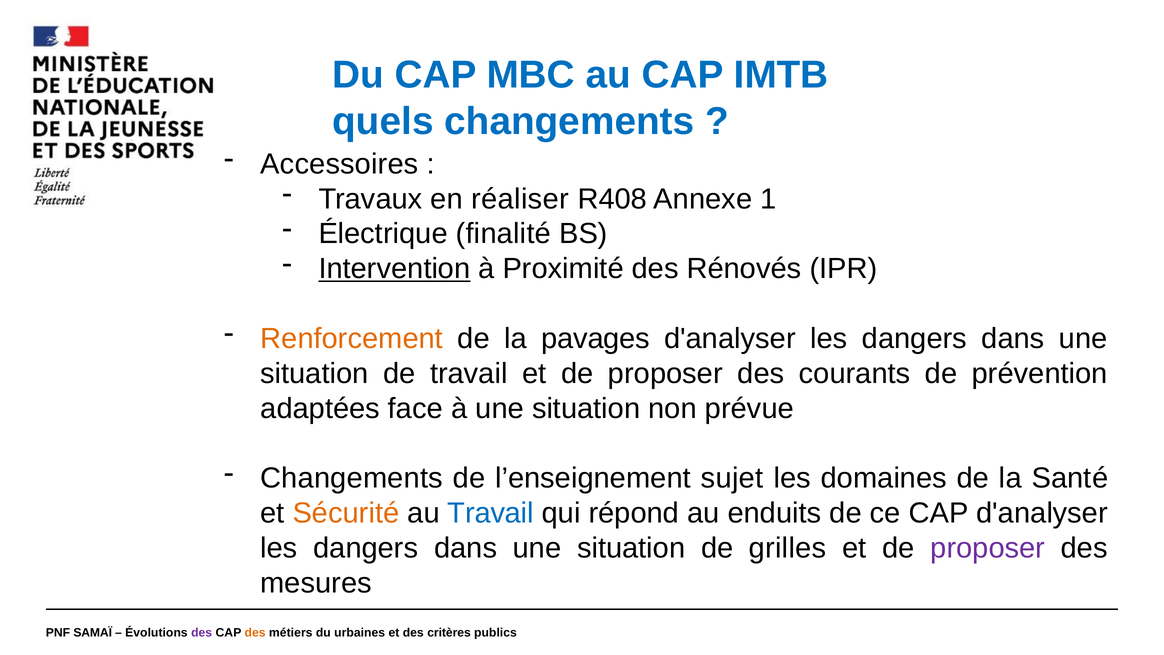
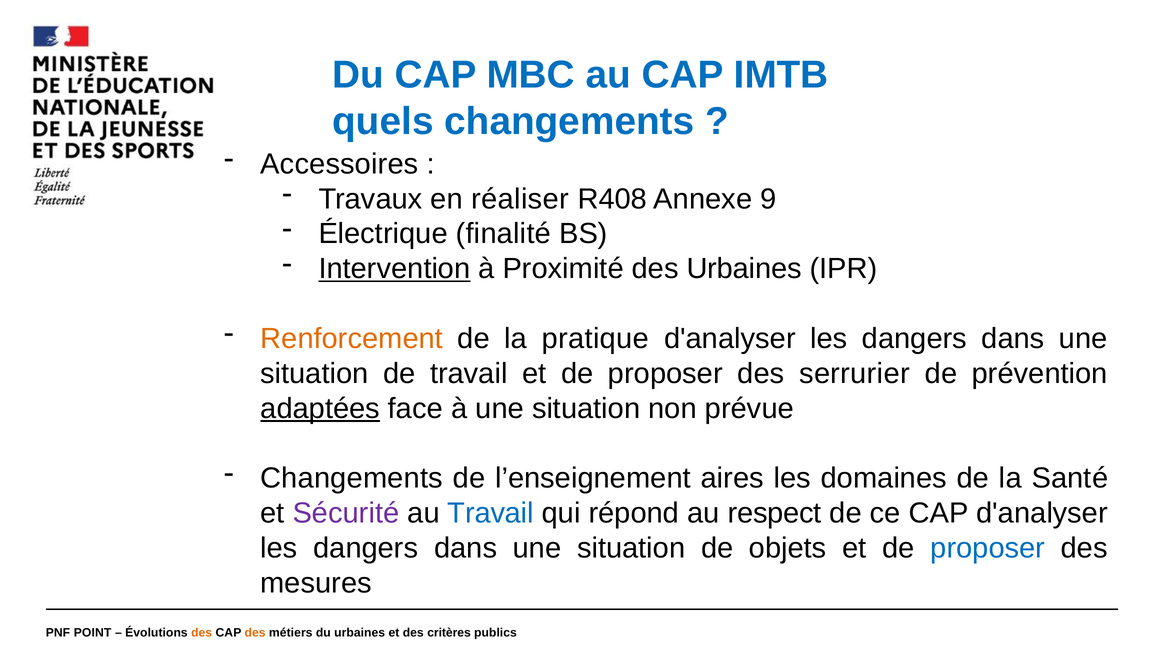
1: 1 -> 9
des Rénovés: Rénovés -> Urbaines
pavages: pavages -> pratique
courants: courants -> serrurier
adaptées underline: none -> present
sujet: sujet -> aires
Sécurité colour: orange -> purple
enduits: enduits -> respect
grilles: grilles -> objets
proposer at (988, 548) colour: purple -> blue
SAMAÏ: SAMAÏ -> POINT
des at (202, 633) colour: purple -> orange
